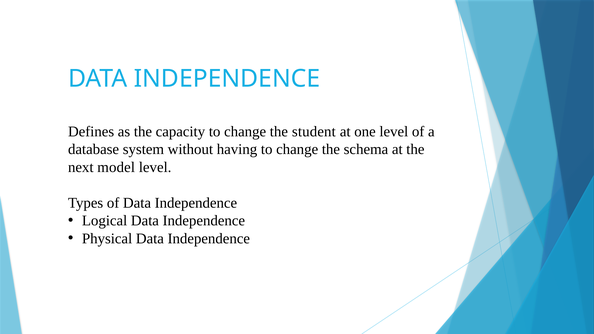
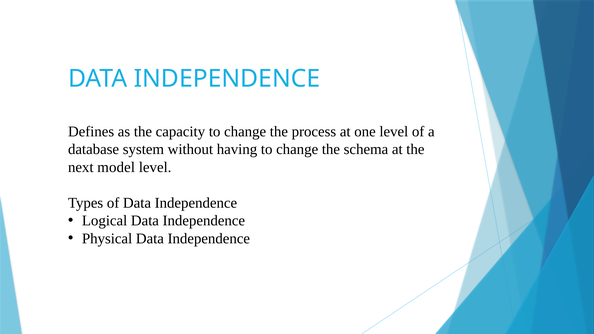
student: student -> process
